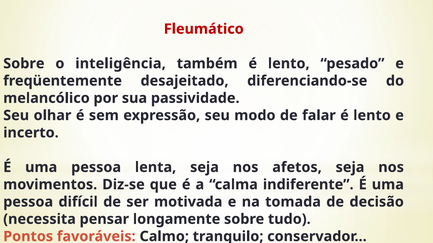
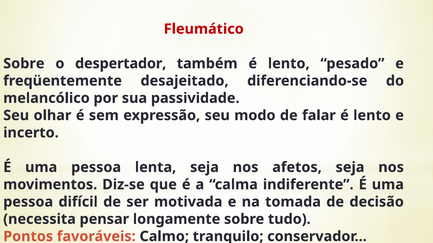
inteligência: inteligência -> despertador
